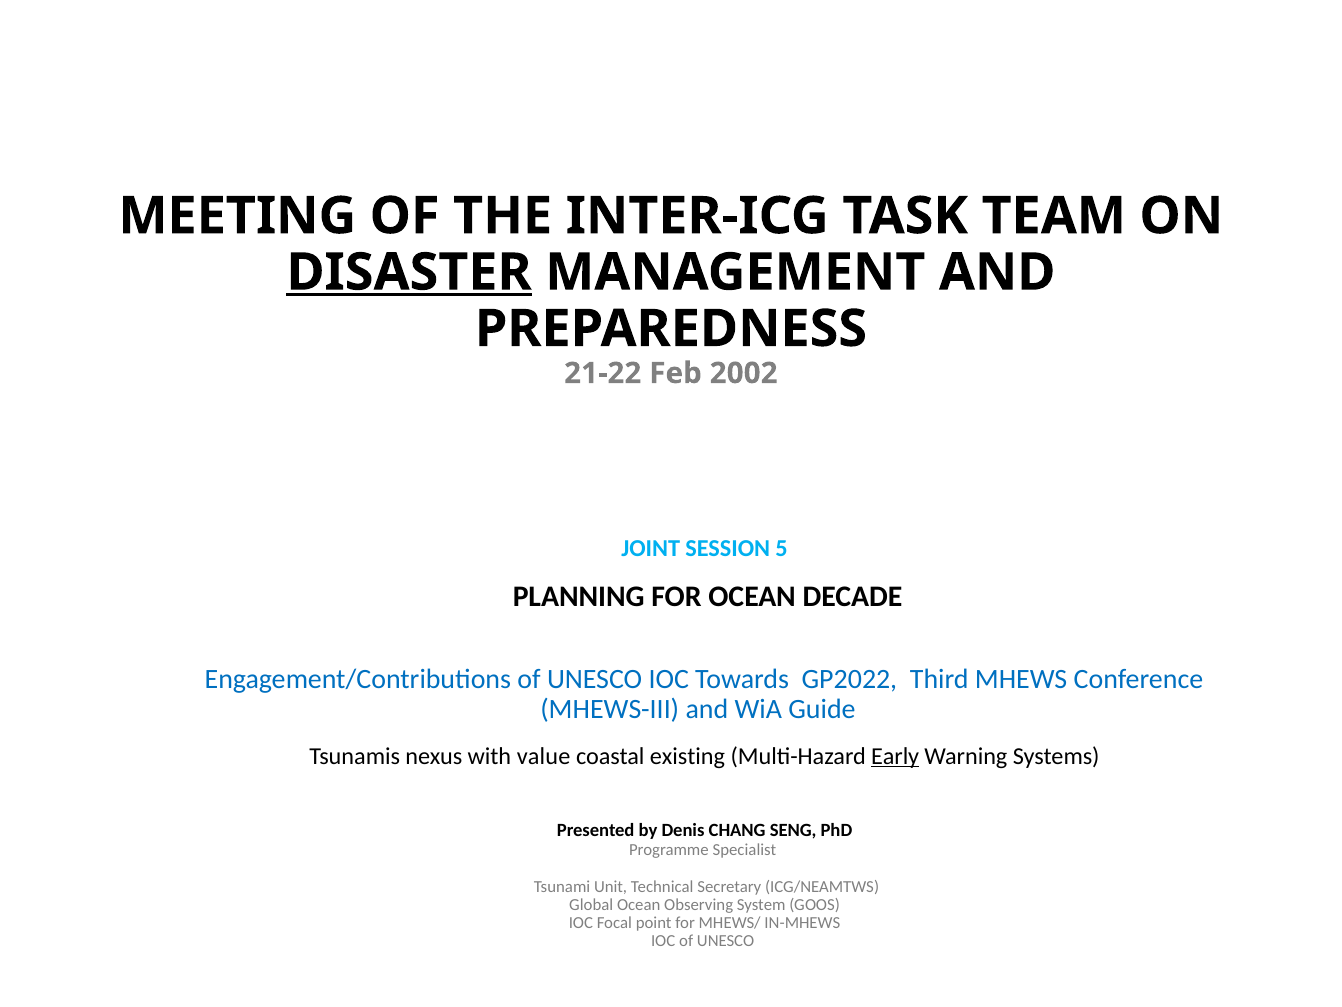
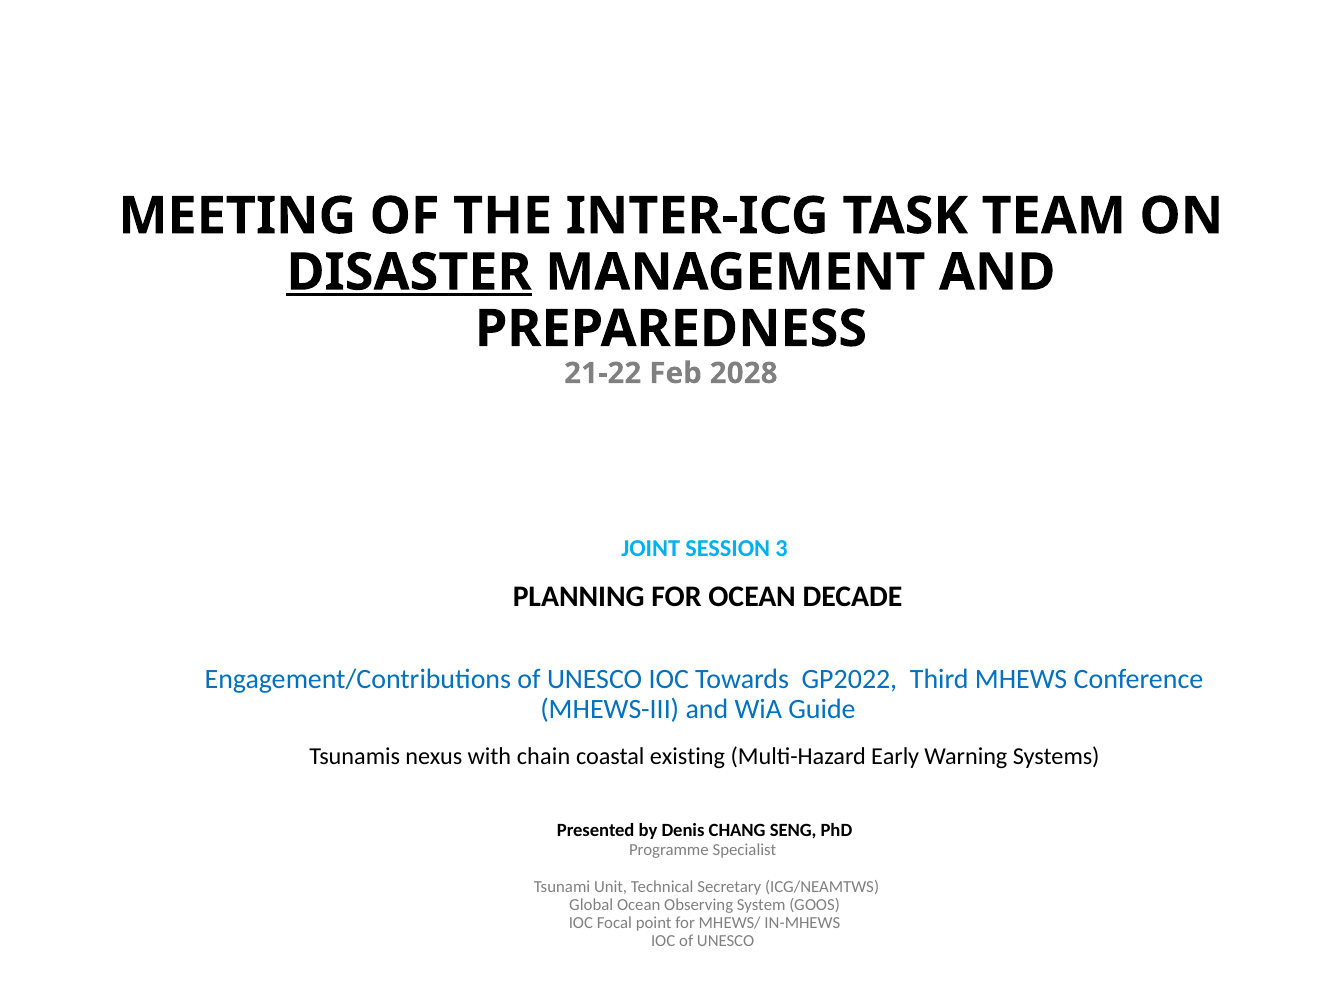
2002: 2002 -> 2028
5: 5 -> 3
value: value -> chain
Early underline: present -> none
